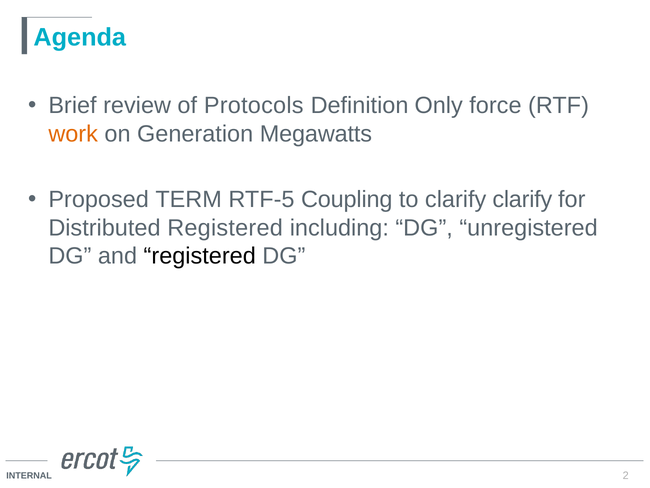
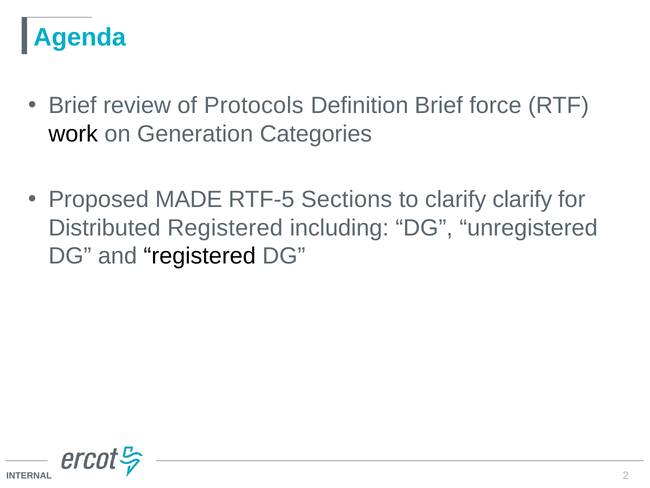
Definition Only: Only -> Brief
work colour: orange -> black
Megawatts: Megawatts -> Categories
TERM: TERM -> MADE
Coupling: Coupling -> Sections
